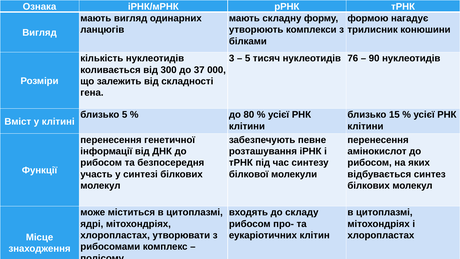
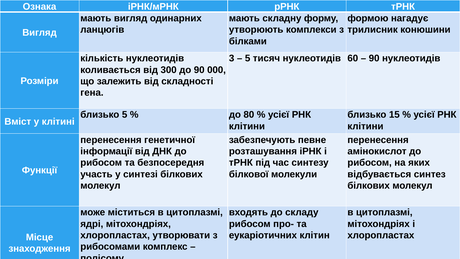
76: 76 -> 60
до 37: 37 -> 90
